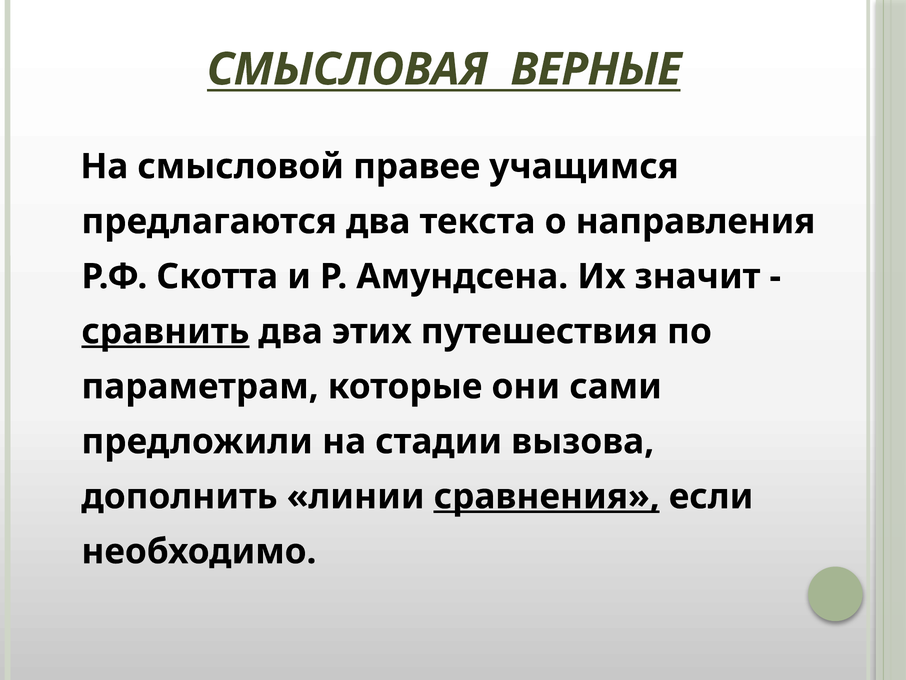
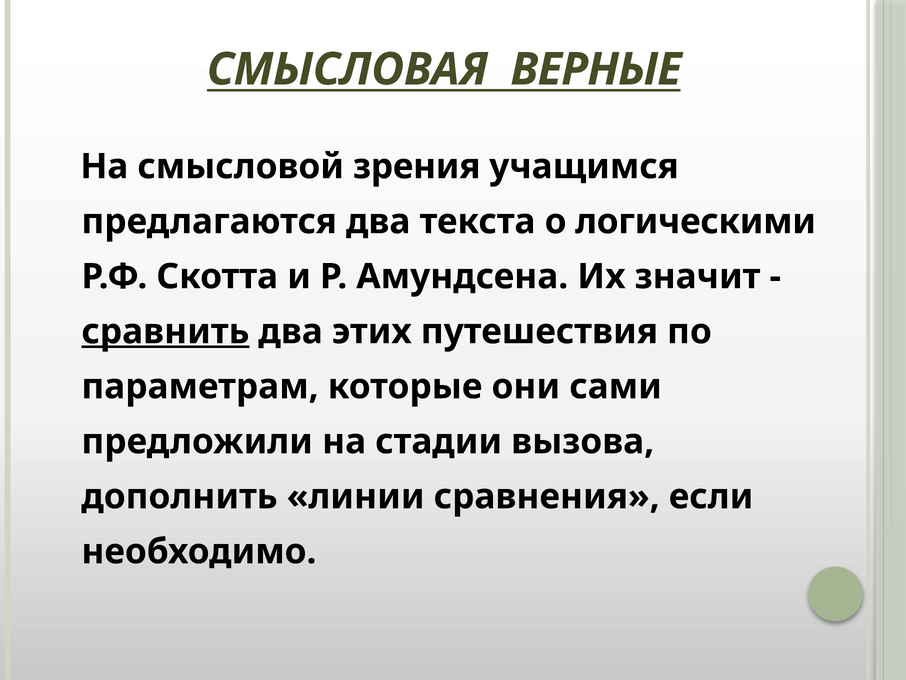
правее: правее -> зрения
направления: направления -> логическими
сравнения underline: present -> none
